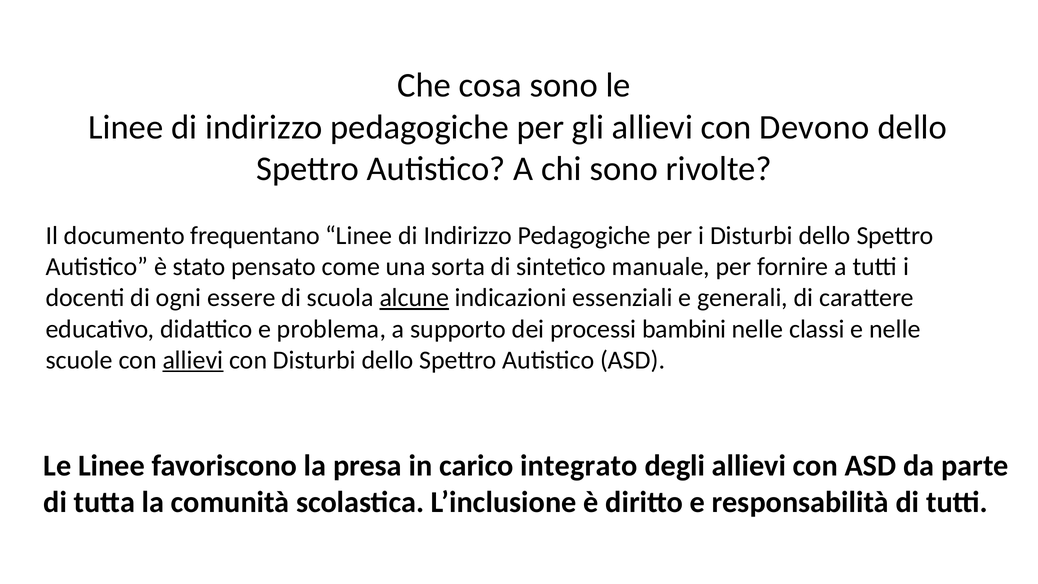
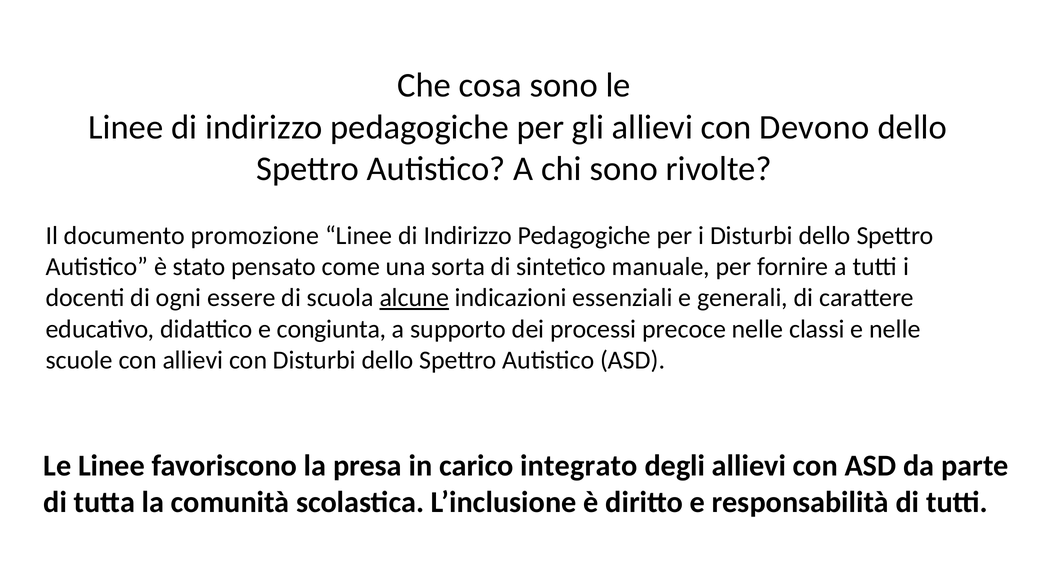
frequentano: frequentano -> promozione
problema: problema -> congiunta
bambini: bambini -> precoce
allievi at (193, 360) underline: present -> none
